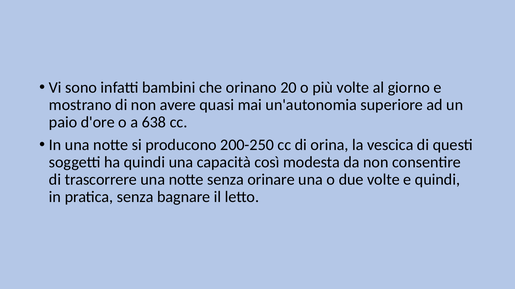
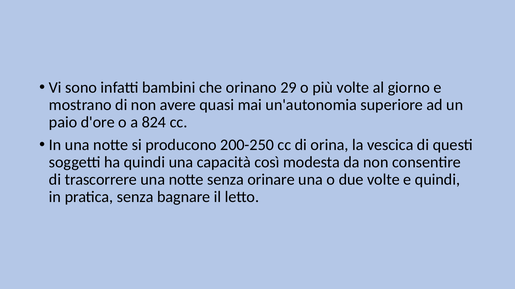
20: 20 -> 29
638: 638 -> 824
